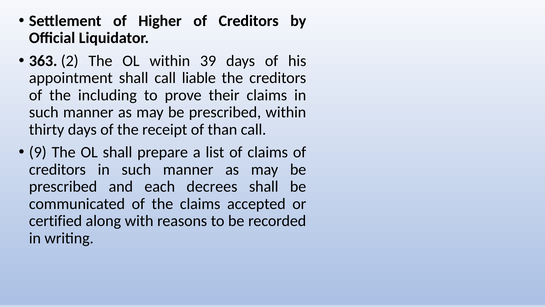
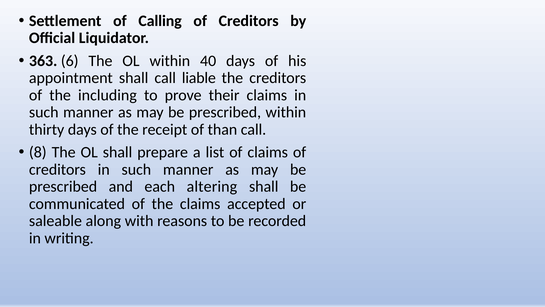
Higher: Higher -> Calling
2: 2 -> 6
39: 39 -> 40
9: 9 -> 8
decrees: decrees -> altering
certified: certified -> saleable
